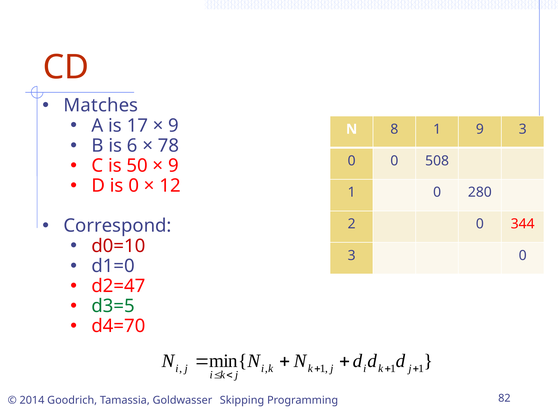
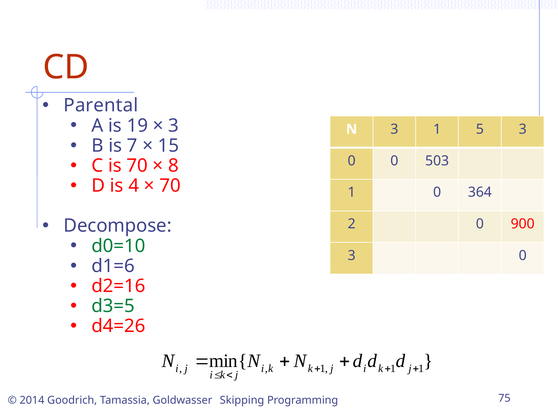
Matches: Matches -> Parental
17: 17 -> 19
9 at (174, 126): 9 -> 3
N 8: 8 -> 3
1 9: 9 -> 5
6: 6 -> 7
78: 78 -> 15
is 50: 50 -> 70
9 at (173, 166): 9 -> 8
508: 508 -> 503
is 0: 0 -> 4
12 at (170, 186): 12 -> 70
280: 280 -> 364
Correspond: Correspond -> Decompose
344: 344 -> 900
d0=10 colour: red -> green
d1=0: d1=0 -> d1=6
d2=47: d2=47 -> d2=16
d4=70: d4=70 -> d4=26
82: 82 -> 75
